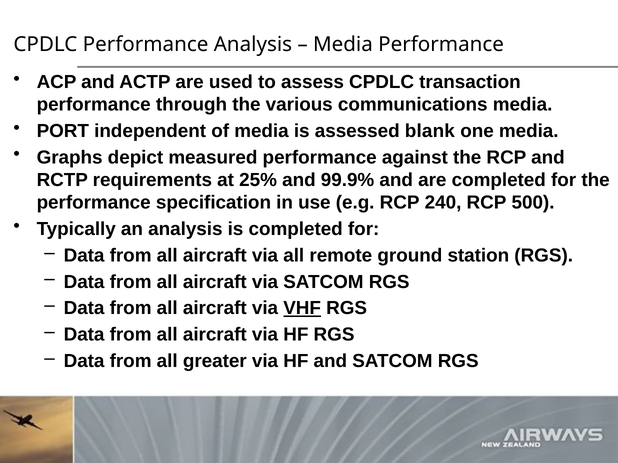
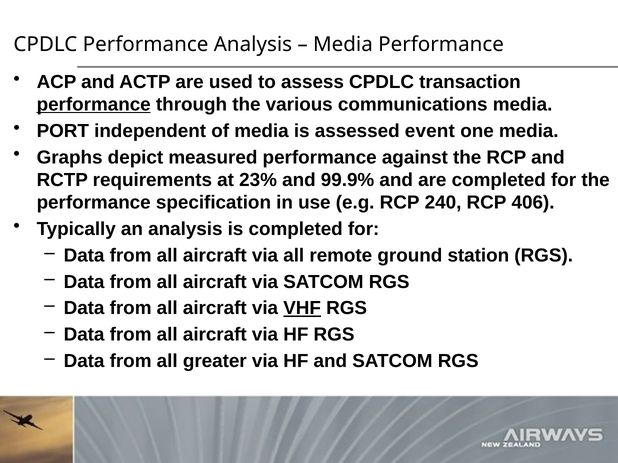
performance at (94, 105) underline: none -> present
blank: blank -> event
25%: 25% -> 23%
500: 500 -> 406
